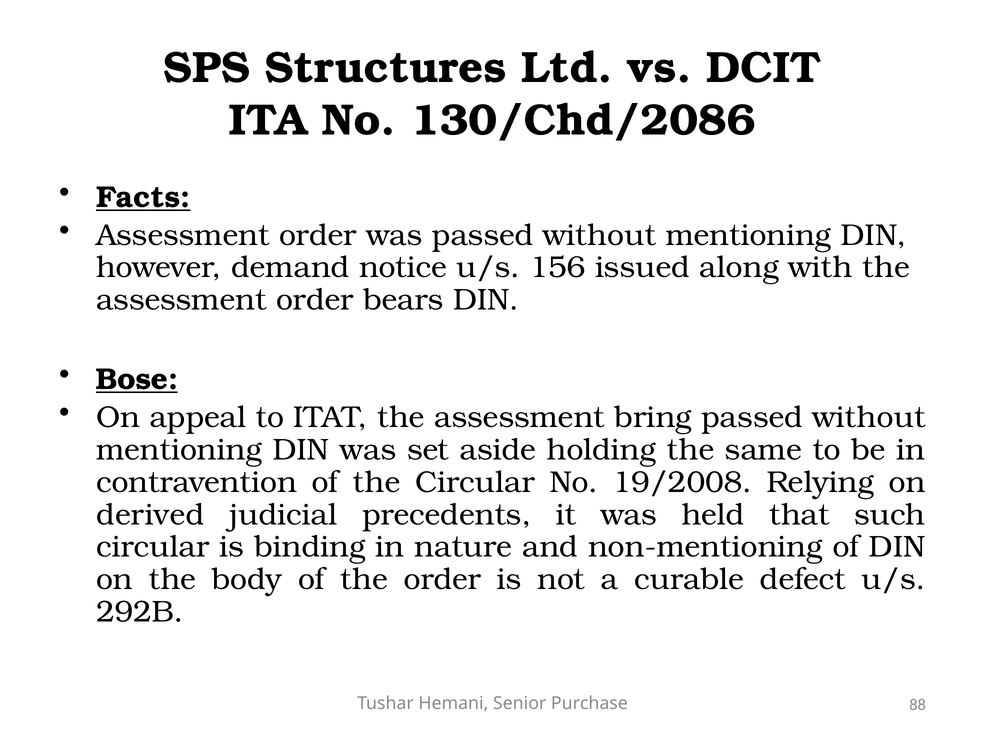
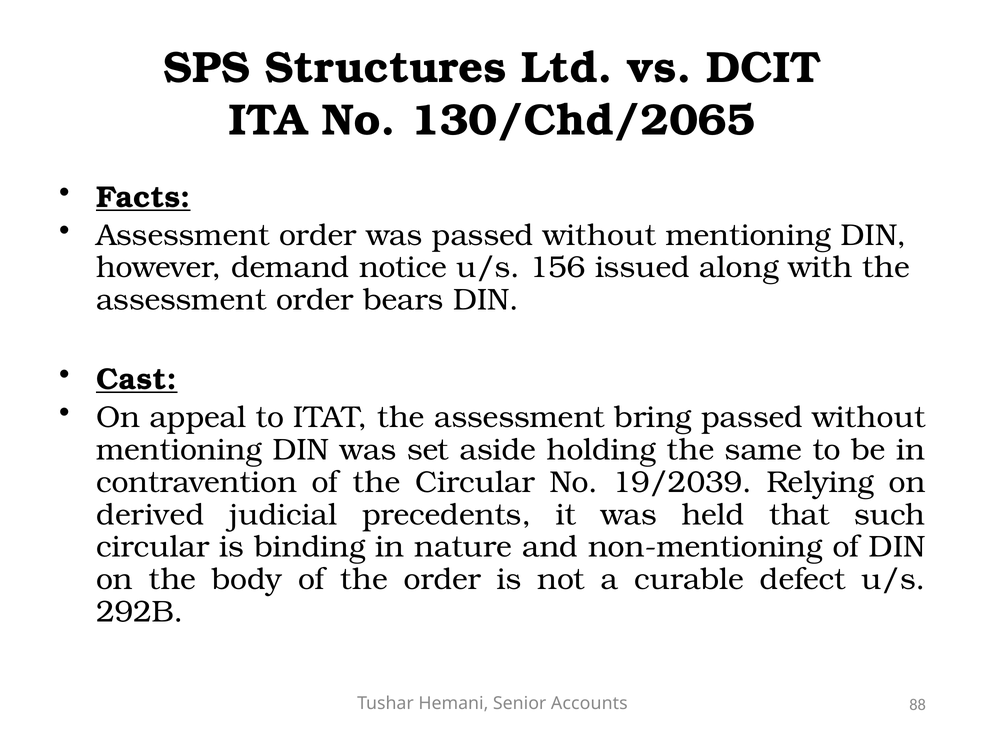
130/Chd/2086: 130/Chd/2086 -> 130/Chd/2065
Bose: Bose -> Cast
19/2008: 19/2008 -> 19/2039
Purchase: Purchase -> Accounts
